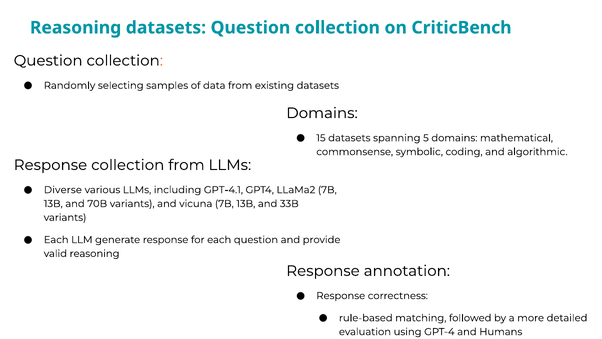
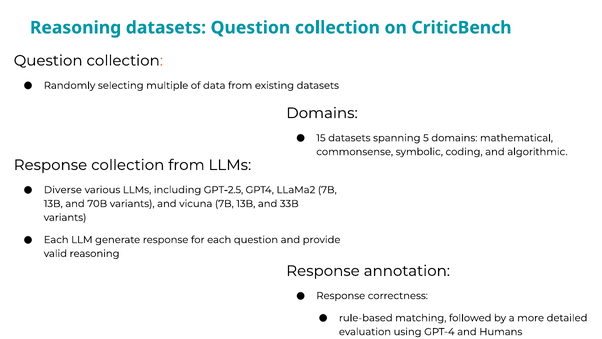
samples: samples -> multiple
GPT-4.1: GPT-4.1 -> GPT-2.5
